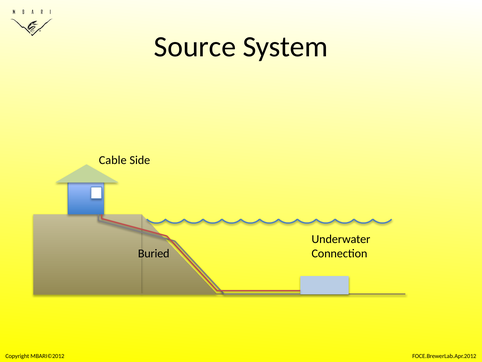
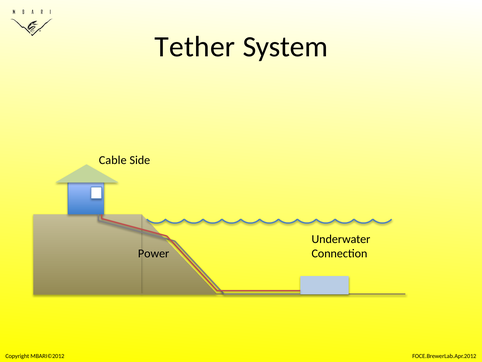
Source: Source -> Tether
Buried: Buried -> Power
